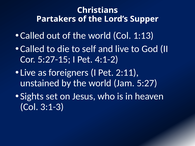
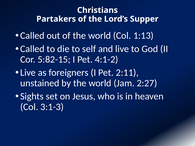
5:27-15: 5:27-15 -> 5:82-15
5:27: 5:27 -> 2:27
